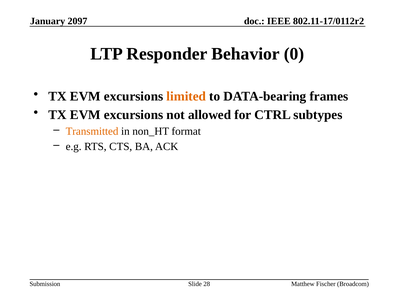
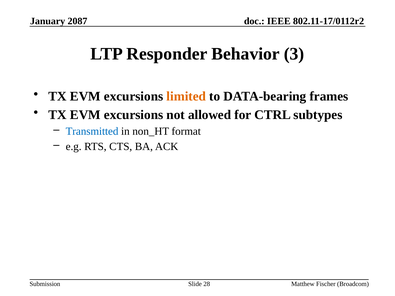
2097: 2097 -> 2087
0: 0 -> 3
Transmitted colour: orange -> blue
